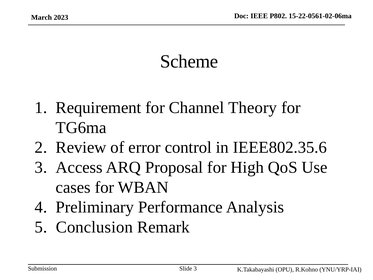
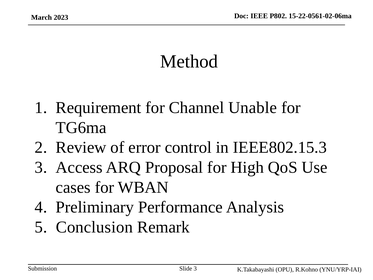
Scheme: Scheme -> Method
Theory: Theory -> Unable
IEEE802.35.6: IEEE802.35.6 -> IEEE802.15.3
